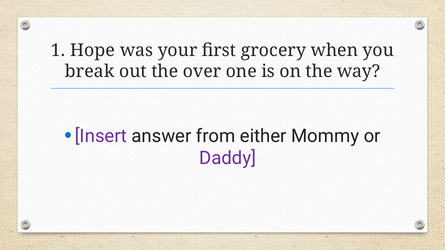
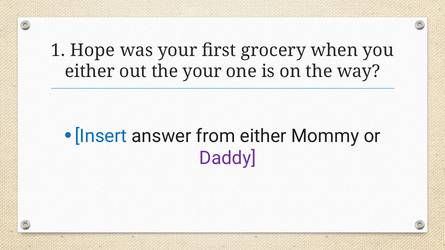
break at (90, 71): break -> either
the over: over -> your
Insert colour: purple -> blue
